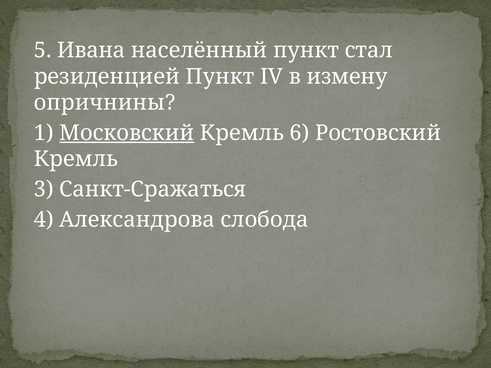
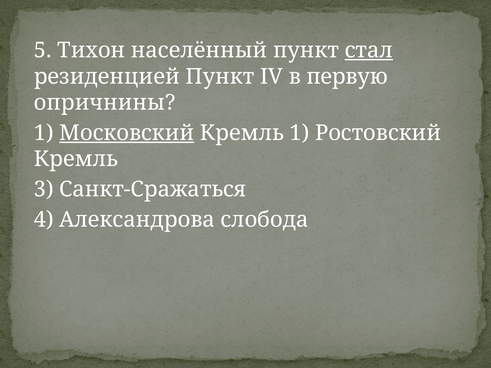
Ивана: Ивана -> Тихон
стал underline: none -> present
измену: измену -> первую
Кремль 6: 6 -> 1
